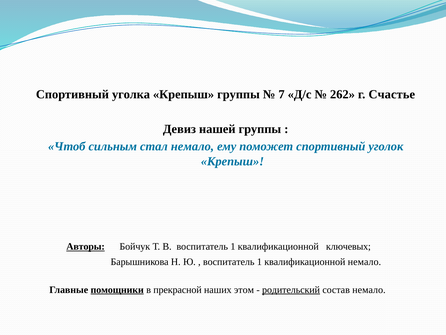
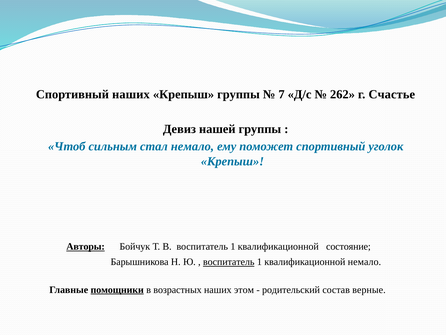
Спортивный уголка: уголка -> наших
ключевых: ключевых -> состояние
воспитатель at (229, 262) underline: none -> present
прекрасной: прекрасной -> возрастных
родительский underline: present -> none
состав немало: немало -> верные
